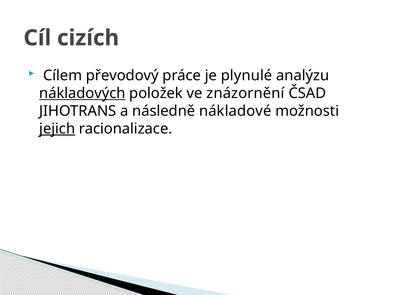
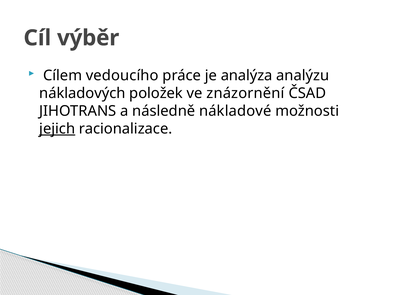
cizích: cizích -> výběr
převodový: převodový -> vedoucího
plynulé: plynulé -> analýza
nákladových underline: present -> none
